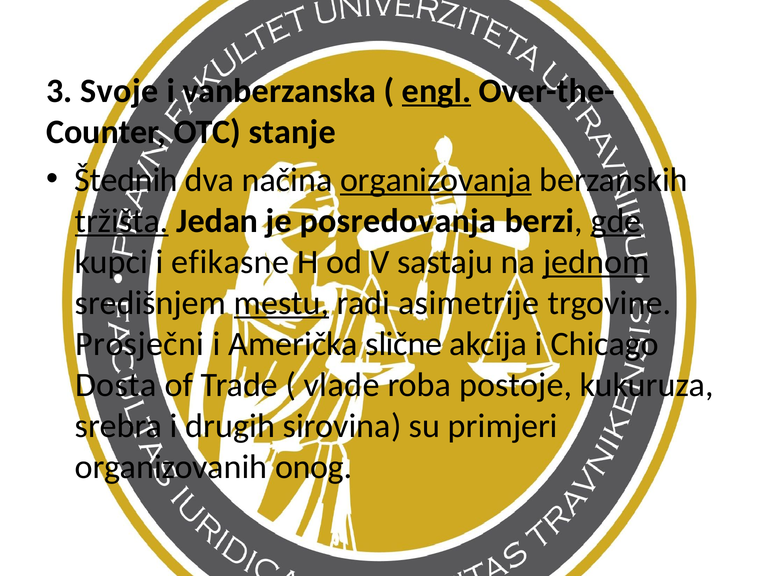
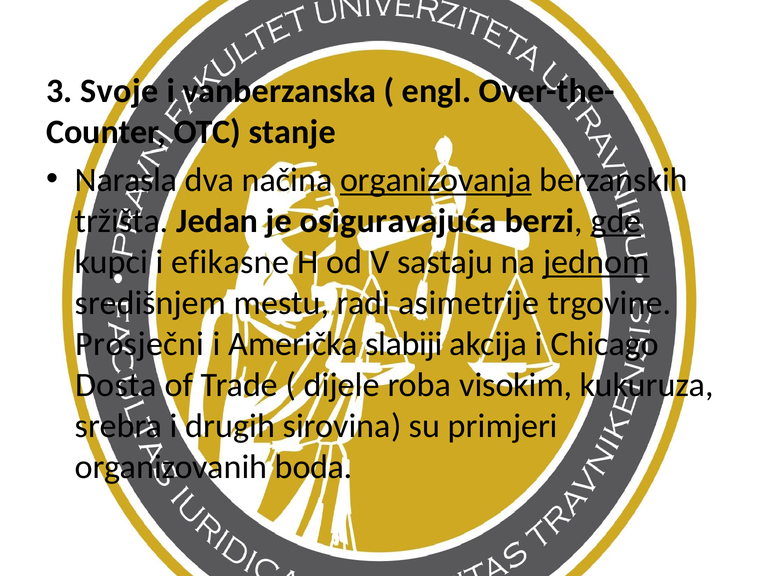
engl underline: present -> none
Štednih: Štednih -> Narasla
tržišta underline: present -> none
posredovanja: posredovanja -> osiguravajuća
mestu underline: present -> none
slične: slične -> slabiji
vlade: vlade -> dijele
postoje: postoje -> visokim
onog: onog -> boda
